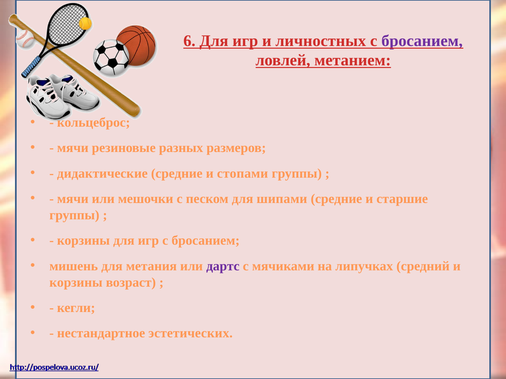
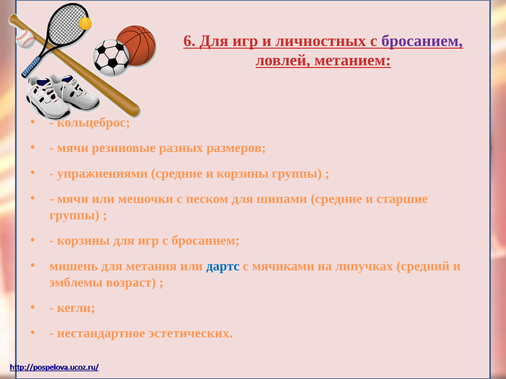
дидактические: дидактические -> упражнениями
и стопами: стопами -> корзины
дартс colour: purple -> blue
корзины at (76, 283): корзины -> эмблемы
